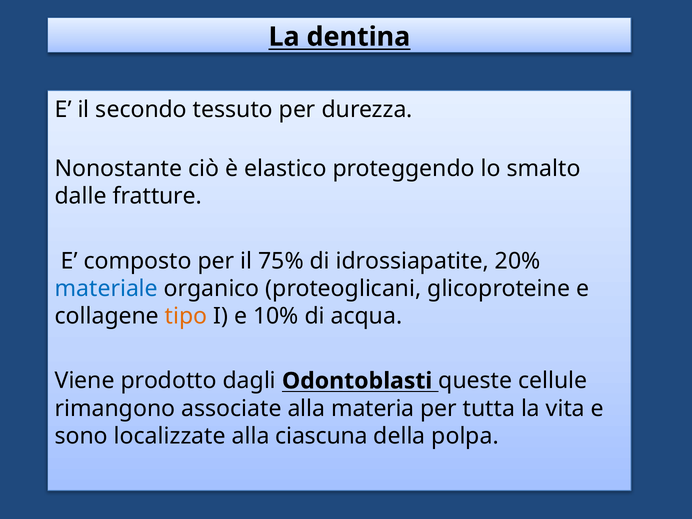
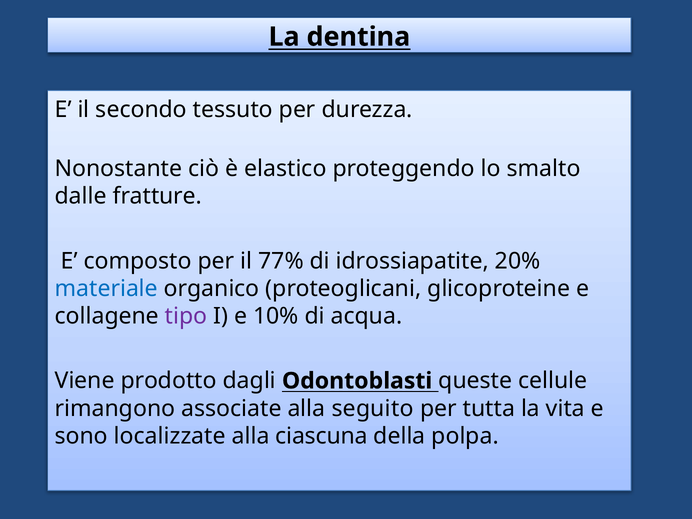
75%: 75% -> 77%
tipo colour: orange -> purple
materia: materia -> seguito
